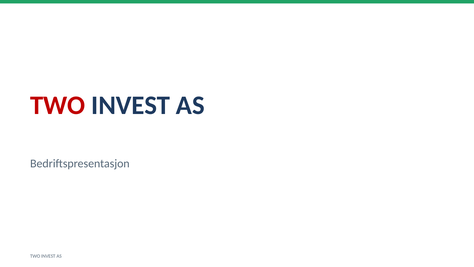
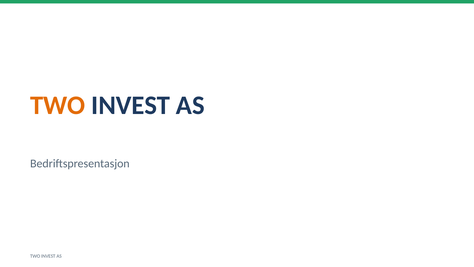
TWO at (58, 105) colour: red -> orange
